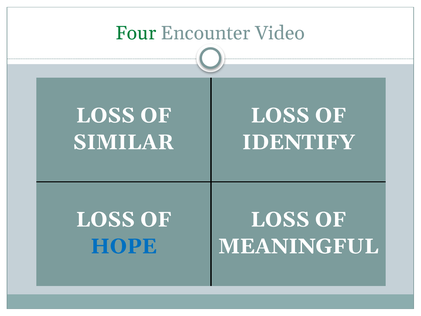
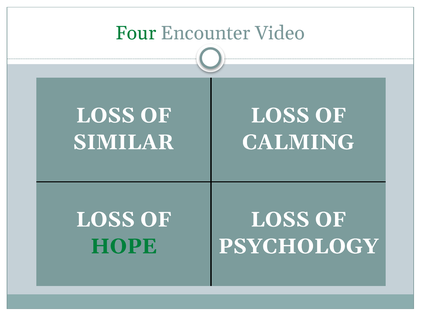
IDENTIFY: IDENTIFY -> CALMING
HOPE colour: blue -> green
MEANINGFUL: MEANINGFUL -> PSYCHOLOGY
